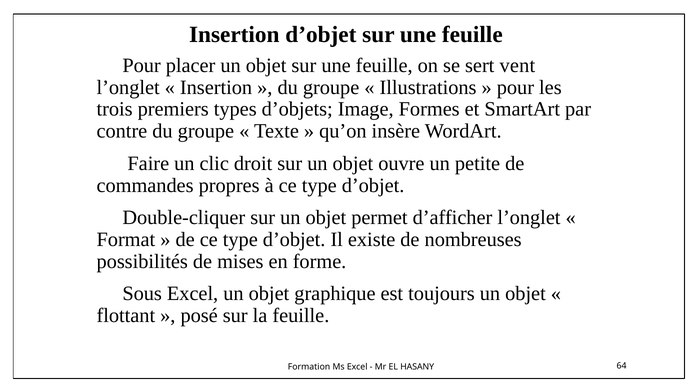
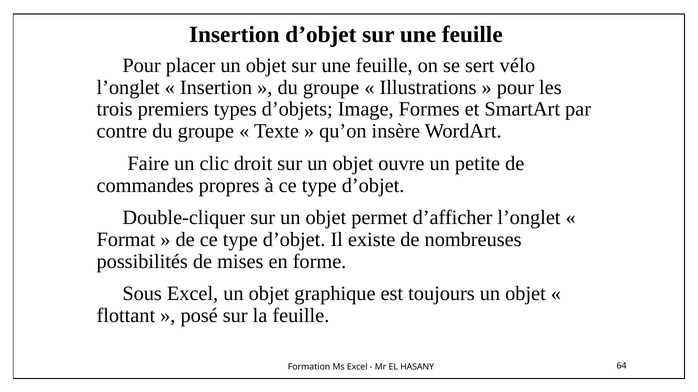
vent: vent -> vélo
